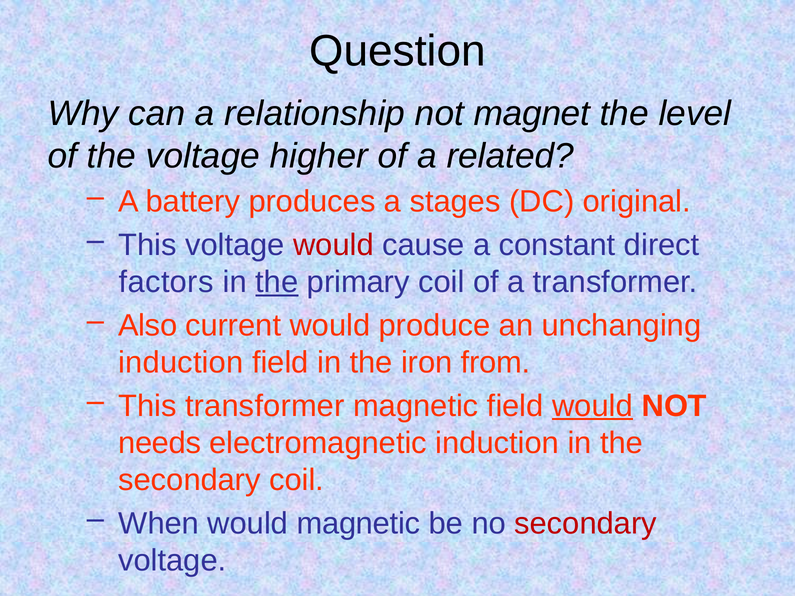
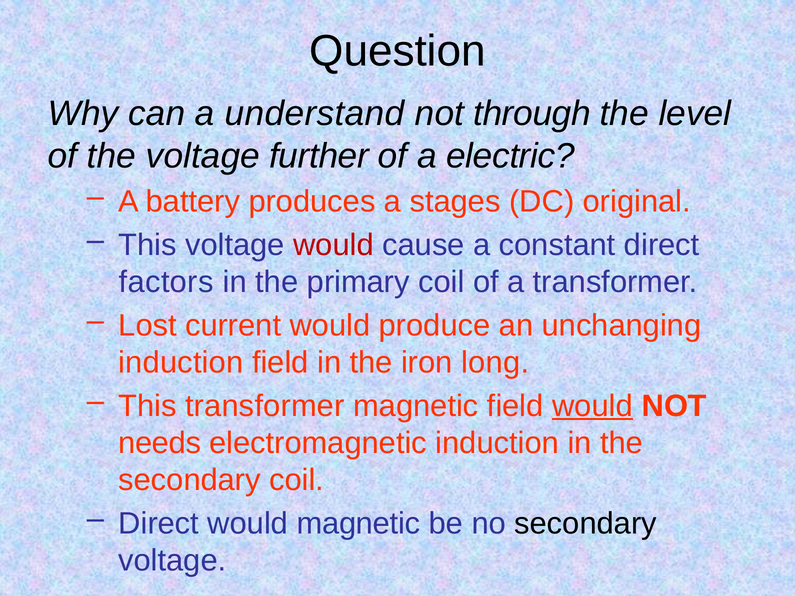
relationship: relationship -> understand
magnet: magnet -> through
higher: higher -> further
related: related -> electric
the at (277, 282) underline: present -> none
Also: Also -> Lost
from: from -> long
When at (159, 524): When -> Direct
secondary at (586, 524) colour: red -> black
